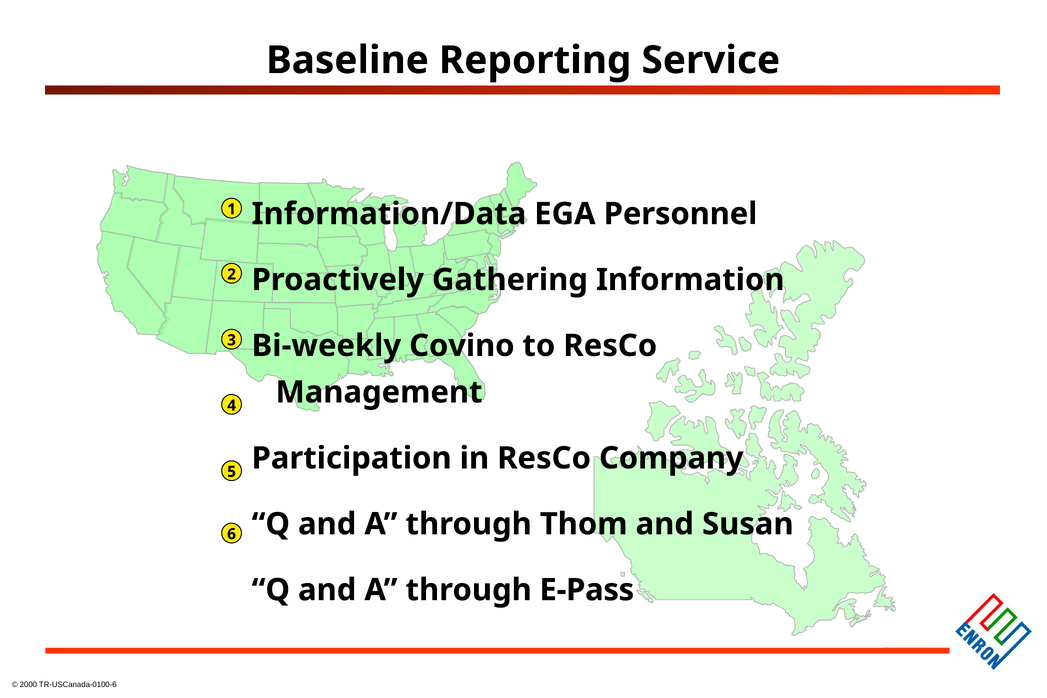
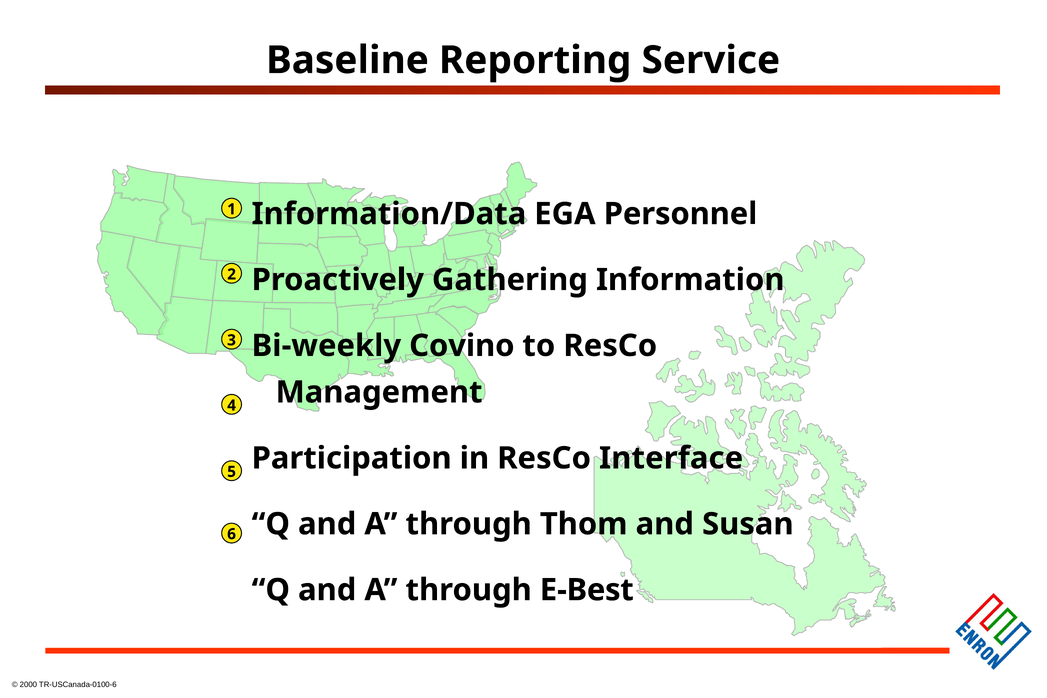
Company: Company -> Interface
E-Pass: E-Pass -> E-Best
